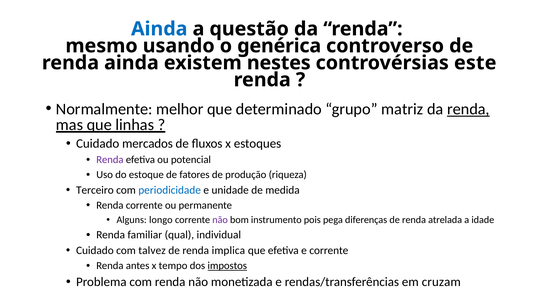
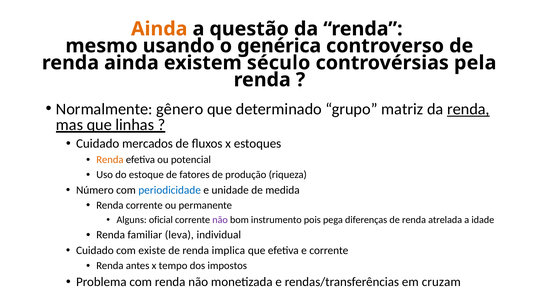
Ainda at (159, 29) colour: blue -> orange
nestes: nestes -> século
este: este -> pela
melhor: melhor -> gênero
Renda at (110, 160) colour: purple -> orange
Terceiro: Terceiro -> Número
longo: longo -> oficial
qual: qual -> leva
talvez: talvez -> existe
impostos underline: present -> none
